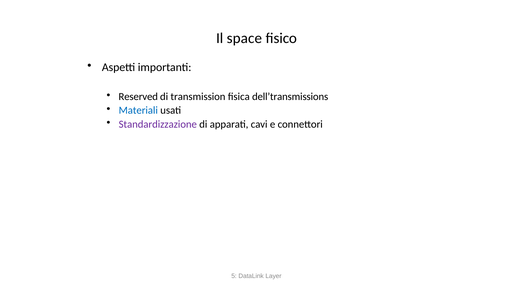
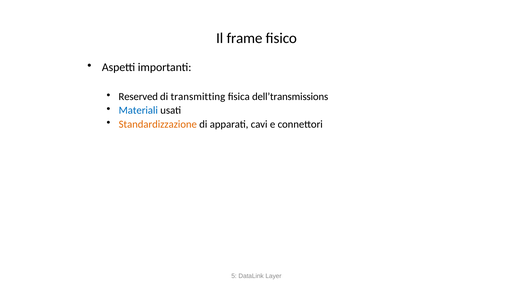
space: space -> frame
transmission: transmission -> transmitting
Standardizzazione colour: purple -> orange
